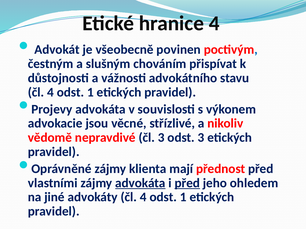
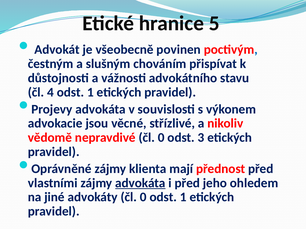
hranice 4: 4 -> 5
nepravdivé čl 3: 3 -> 0
před at (187, 183) underline: present -> none
advokáty čl 4: 4 -> 0
